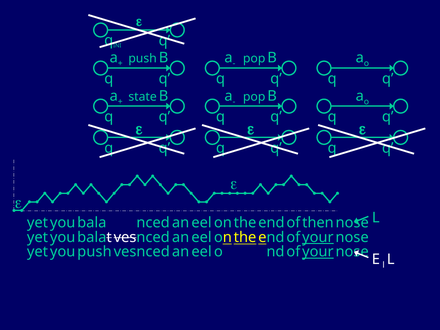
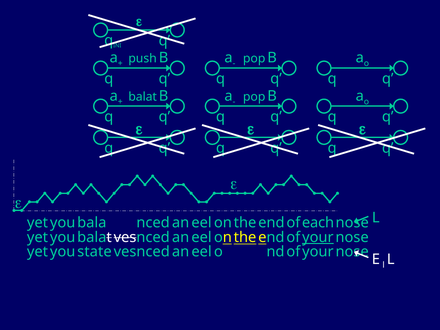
state at (143, 97): state -> balat
then: then -> each
you push: push -> state
your at (318, 252) underline: present -> none
